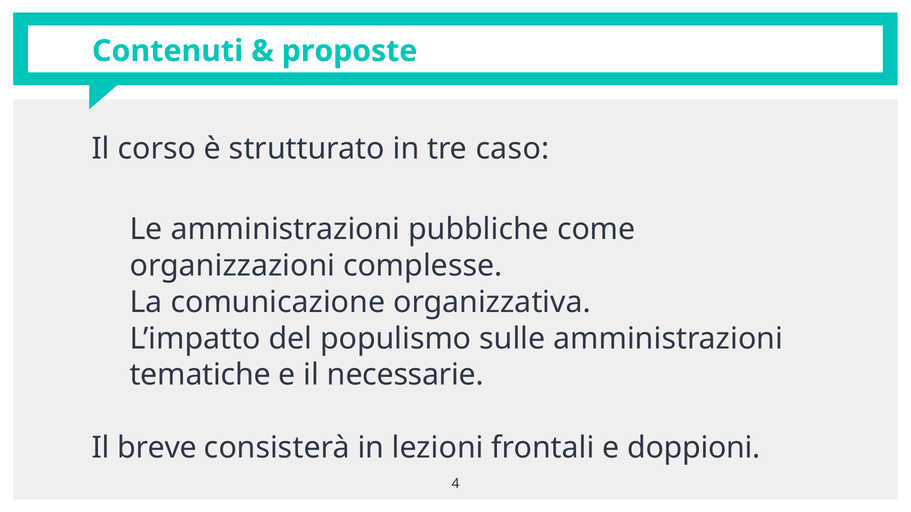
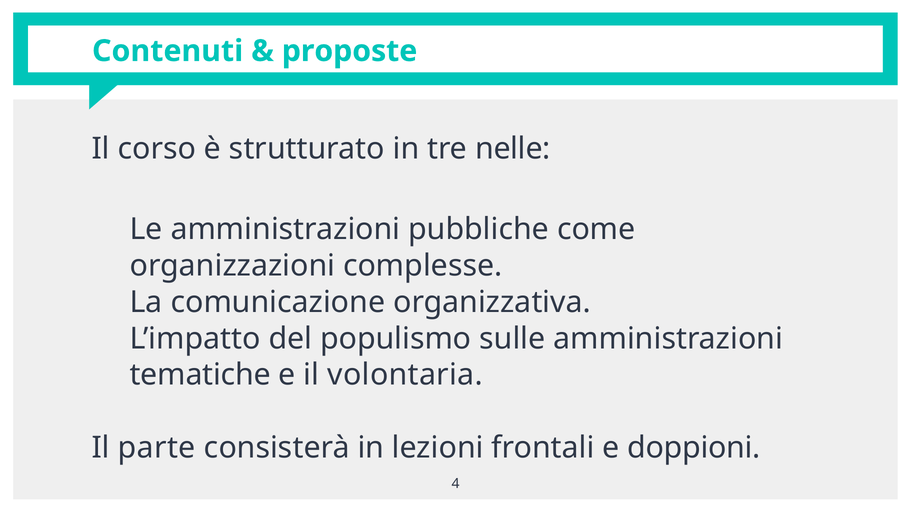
caso: caso -> nelle
necessarie: necessarie -> volontaria
breve: breve -> parte
